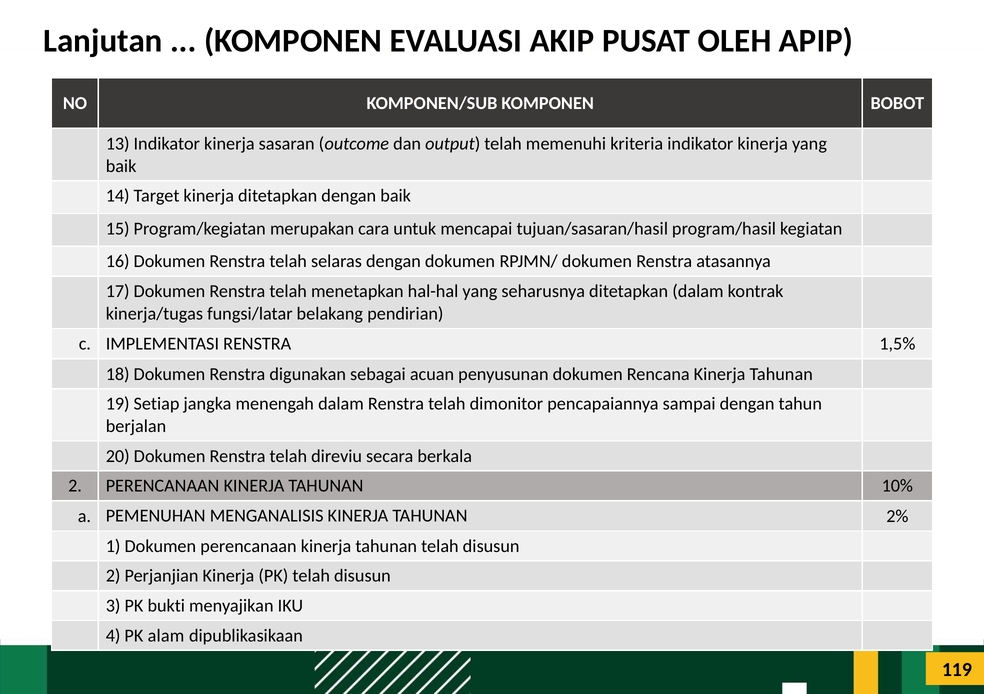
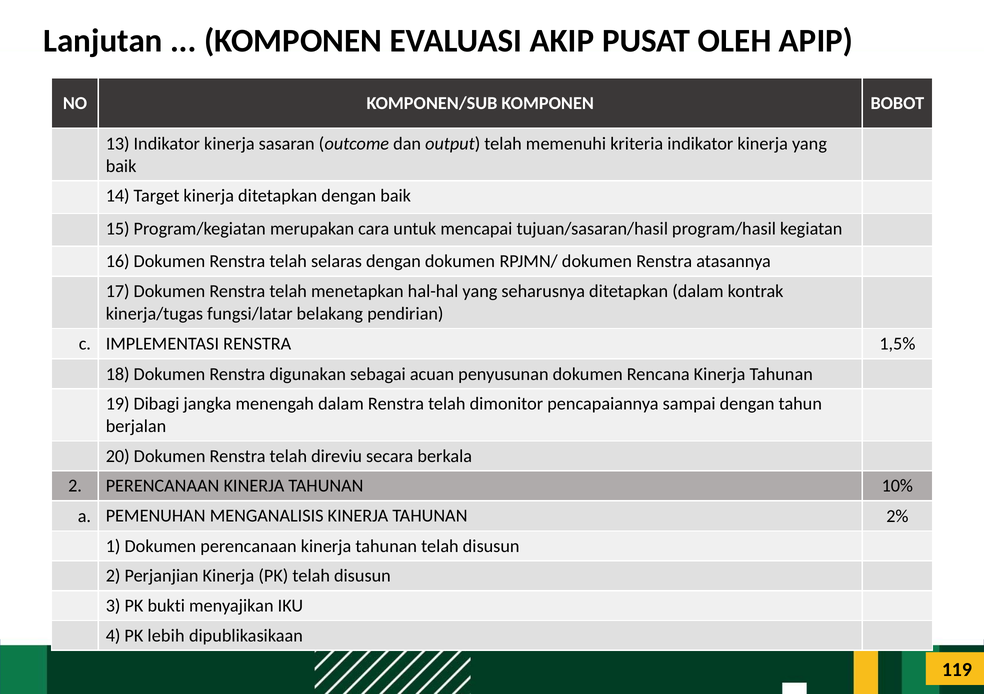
Setiap: Setiap -> Dibagi
alam: alam -> lebih
